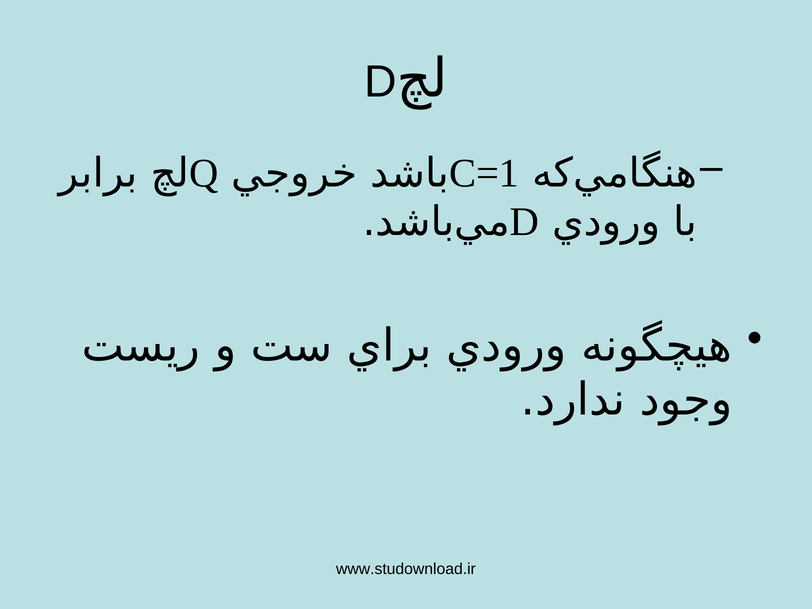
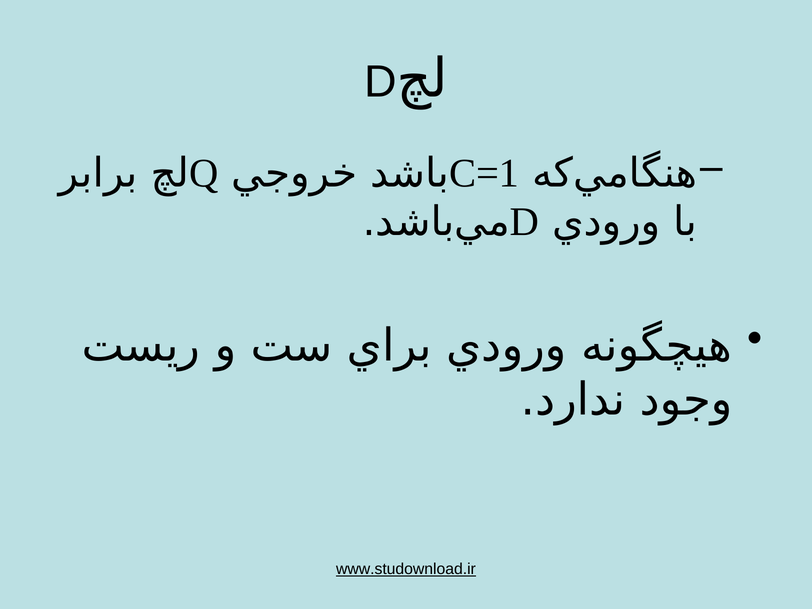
www.studownload.ir underline: none -> present
